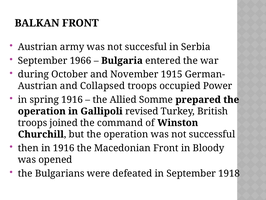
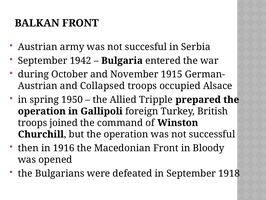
1966: 1966 -> 1942
Power: Power -> Alsace
spring 1916: 1916 -> 1950
Somme: Somme -> Tripple
revised: revised -> foreign
